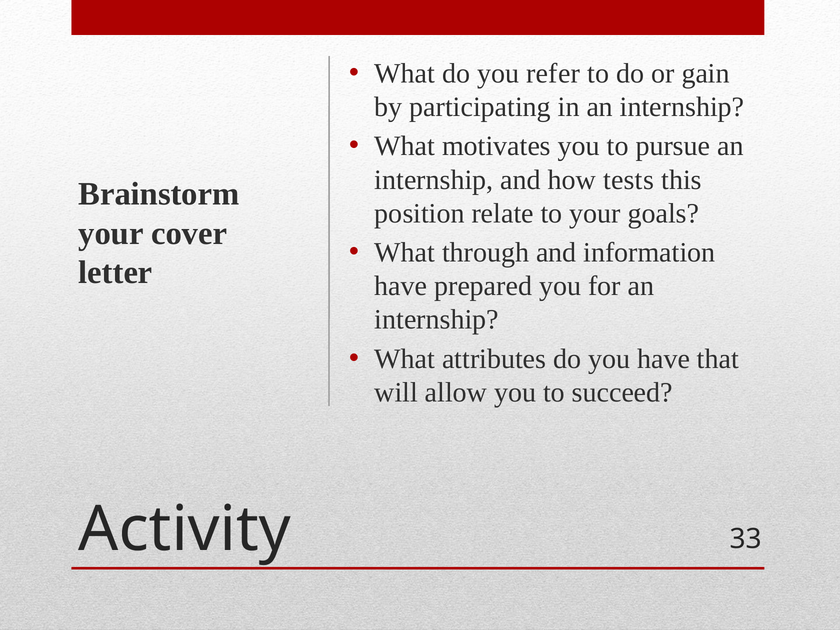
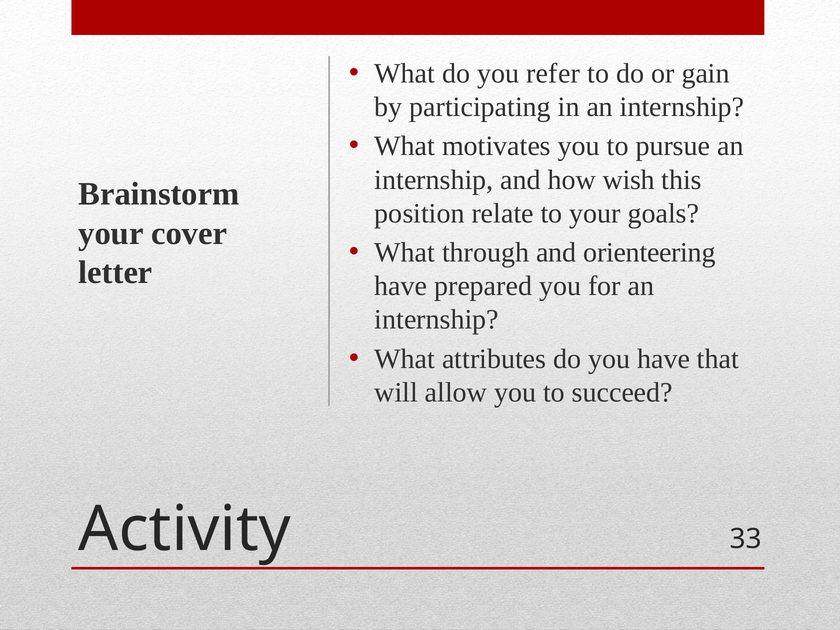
tests: tests -> wish
information: information -> orienteering
